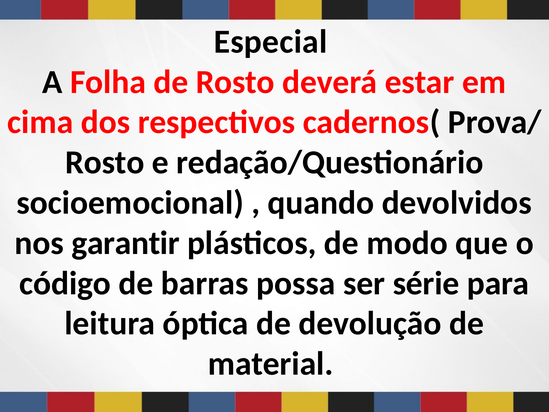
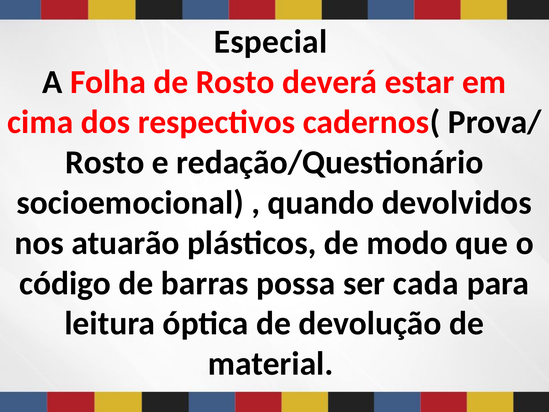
garantir: garantir -> atuarão
série: série -> cada
